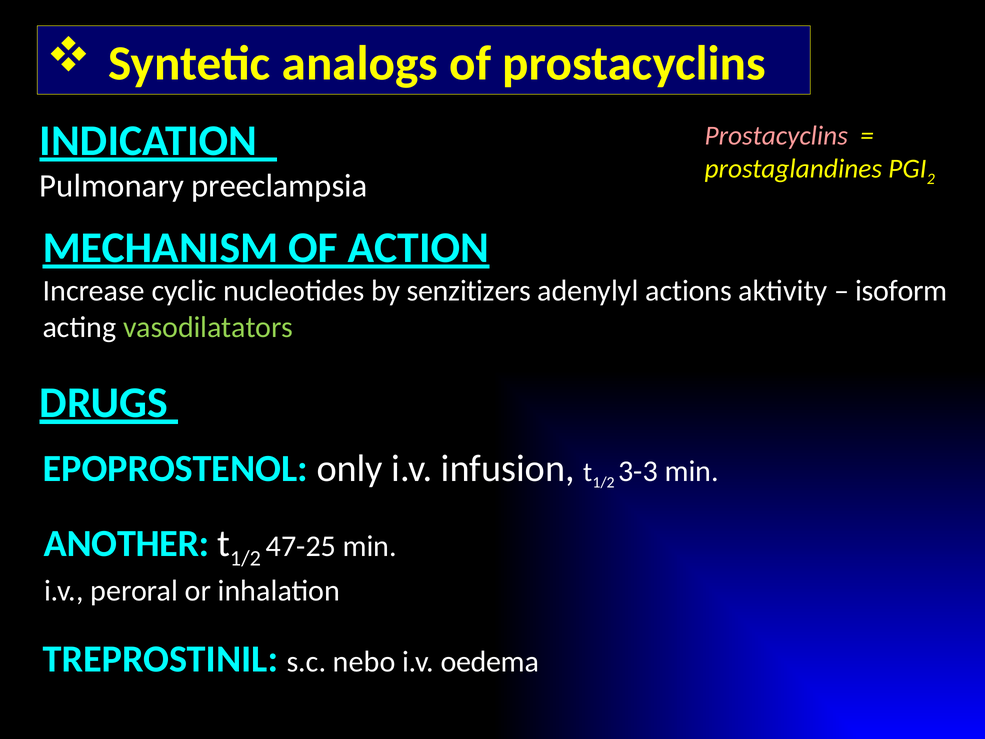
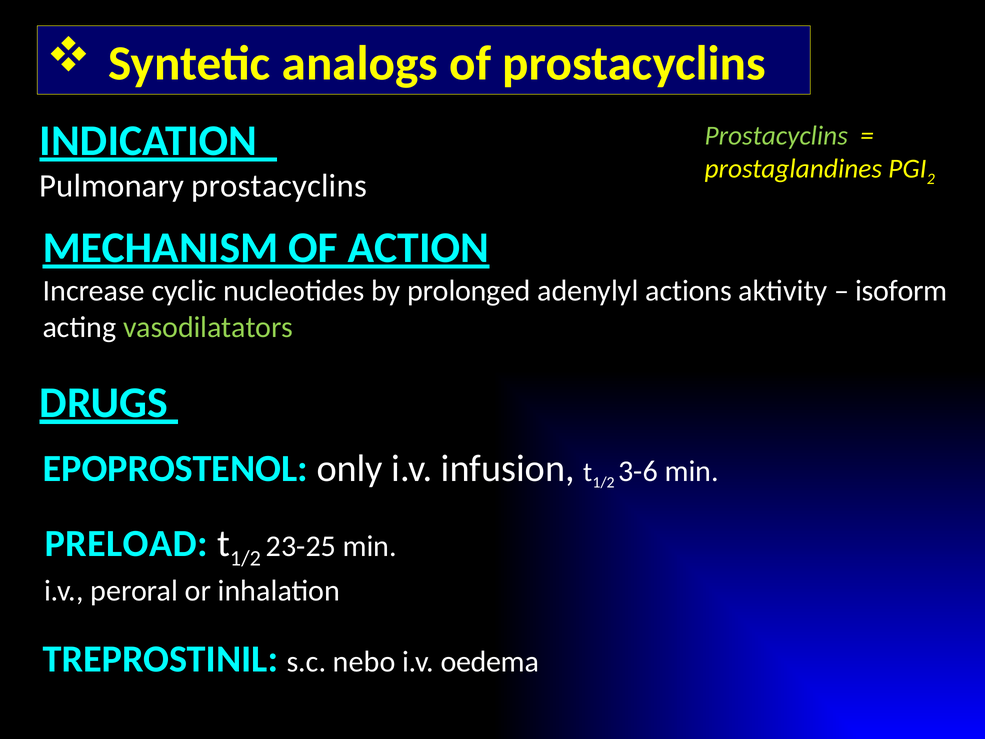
Prostacyclins at (776, 136) colour: pink -> light green
Pulmonary preeclampsia: preeclampsia -> prostacyclins
senzitizers: senzitizers -> prolonged
3-3: 3-3 -> 3-6
ANOTHER: ANOTHER -> PRELOAD
47-25: 47-25 -> 23-25
